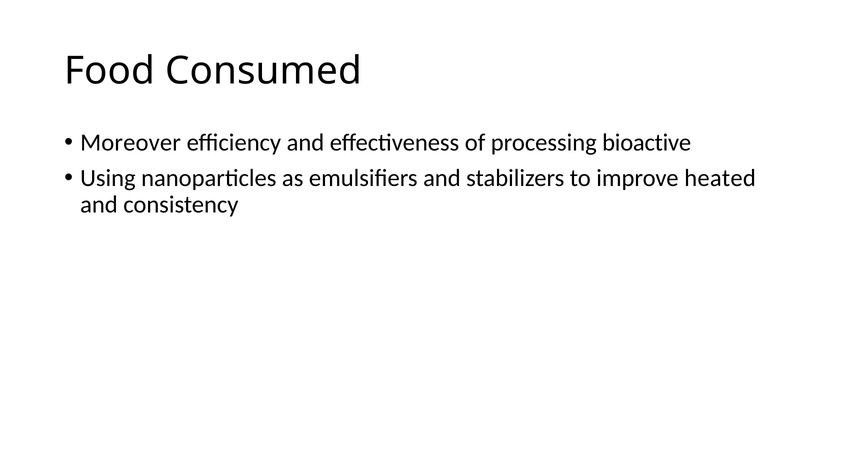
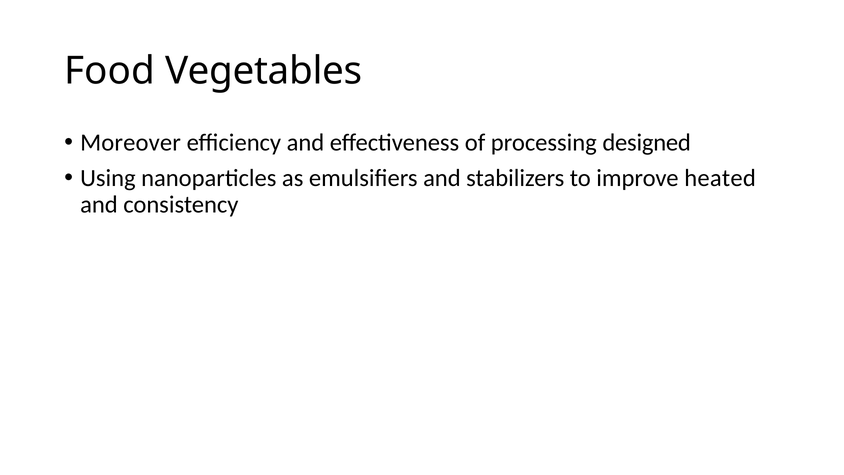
Consumed: Consumed -> Vegetables
bioactive: bioactive -> designed
